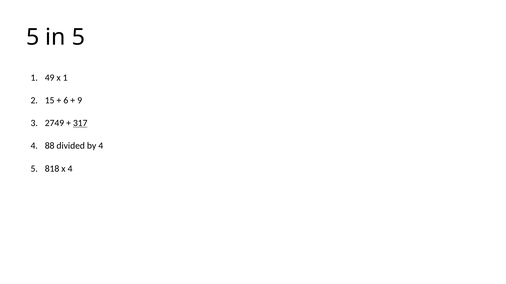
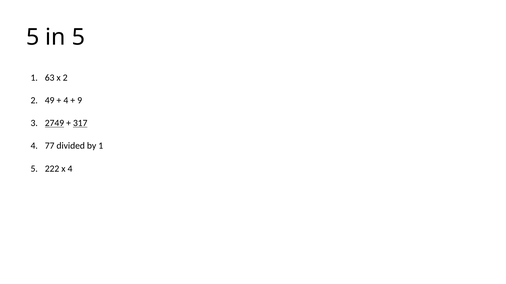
49: 49 -> 63
x 1: 1 -> 2
15: 15 -> 49
6 at (66, 101): 6 -> 4
2749 underline: none -> present
88: 88 -> 77
by 4: 4 -> 1
818: 818 -> 222
